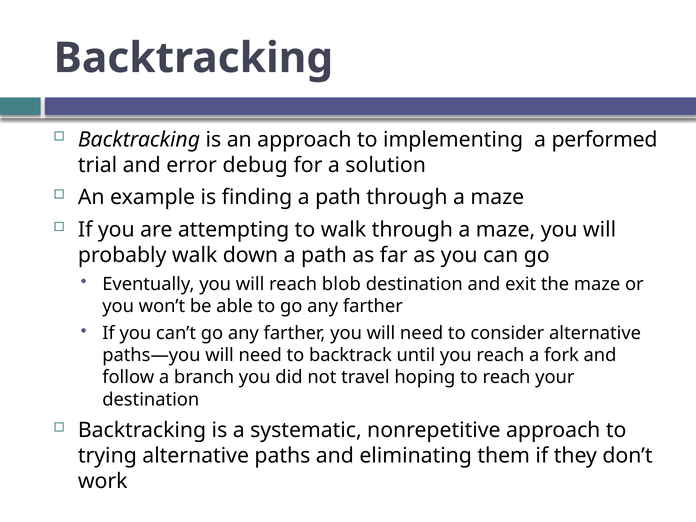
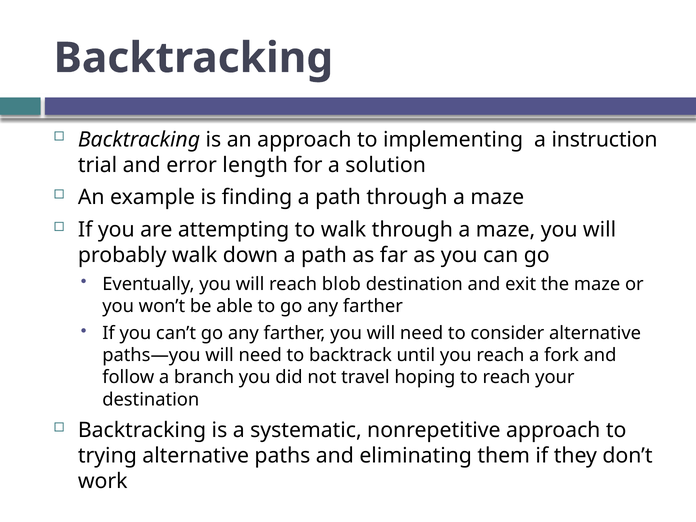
performed: performed -> instruction
debug: debug -> length
